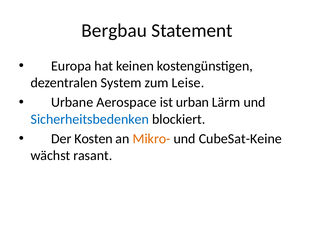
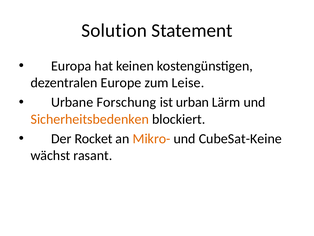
Bergbau: Bergbau -> Solution
System: System -> Europe
Aerospace: Aerospace -> Forschung
Sicherheitsbedenken colour: blue -> orange
Kosten: Kosten -> Rocket
